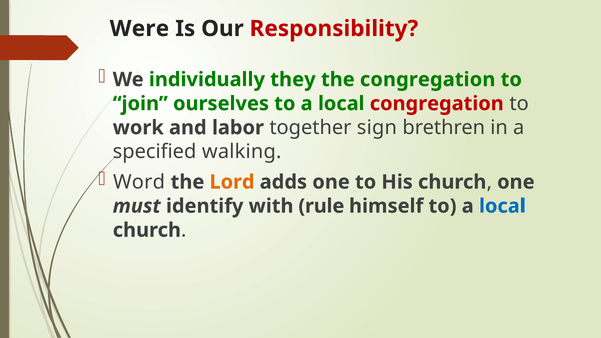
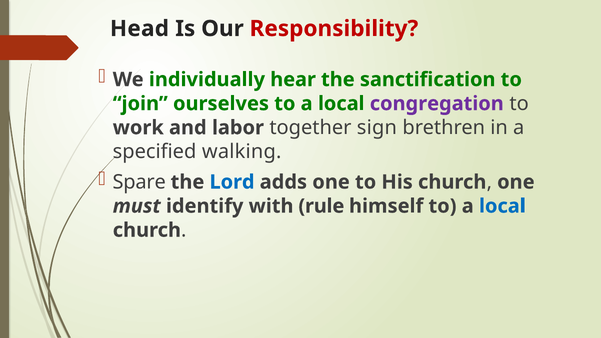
Were: Were -> Head
they: they -> hear
the congregation: congregation -> sanctification
congregation at (437, 104) colour: red -> purple
Word: Word -> Spare
Lord colour: orange -> blue
